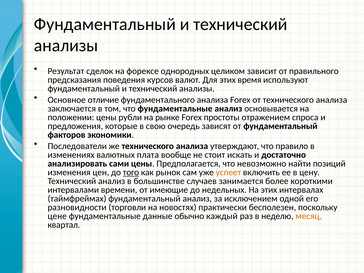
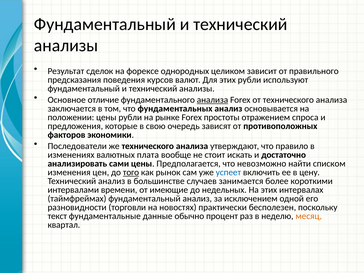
этих время: время -> рубли
анализа at (212, 100) underline: none -> present
что фундаментальные: фундаментальные -> фундаментальных
от фундаментальный: фундаментальный -> противоположных
позиций: позиций -> списком
успеет colour: orange -> blue
цене: цене -> текст
каждый: каждый -> процент
